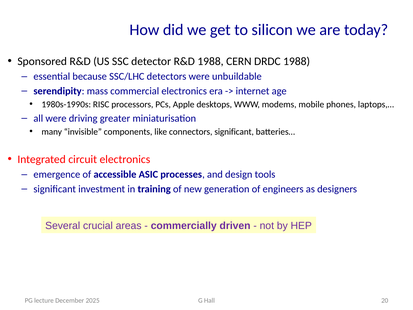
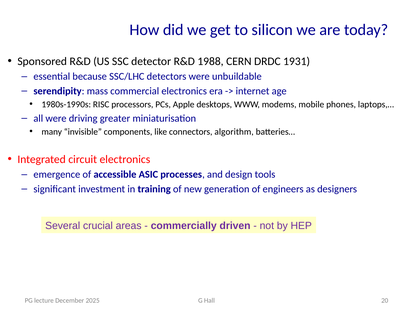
DRDC 1988: 1988 -> 1931
connectors significant: significant -> algorithm
